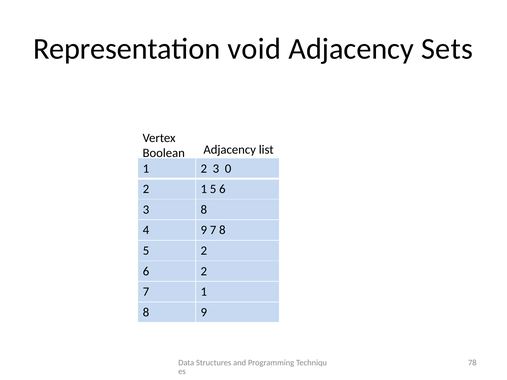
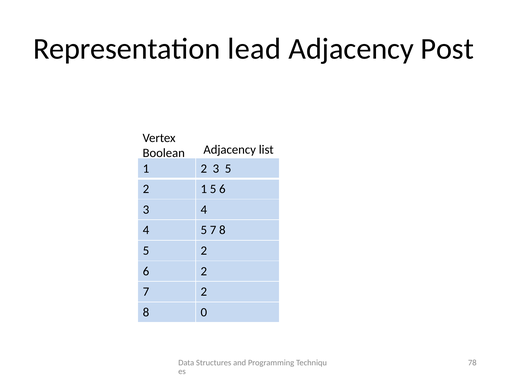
void: void -> lead
Sets: Sets -> Post
3 0: 0 -> 5
3 8: 8 -> 4
4 9: 9 -> 5
7 1: 1 -> 2
8 9: 9 -> 0
